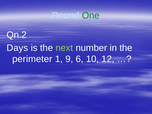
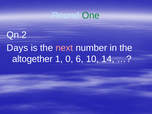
next colour: light green -> pink
perimeter: perimeter -> altogether
9: 9 -> 0
12: 12 -> 14
